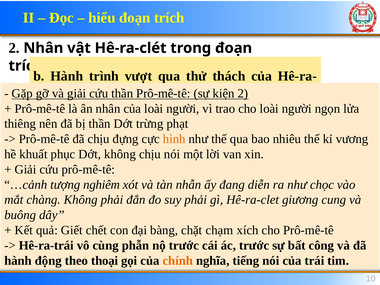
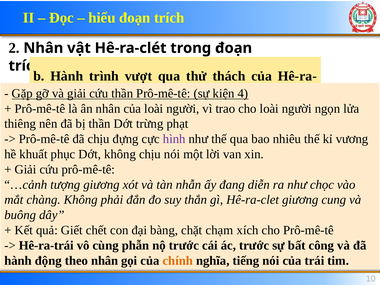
kiện 2: 2 -> 4
hình colour: orange -> purple
tượng nghiêm: nghiêm -> giương
suy phải: phải -> thắn
theo thoại: thoại -> nhân
